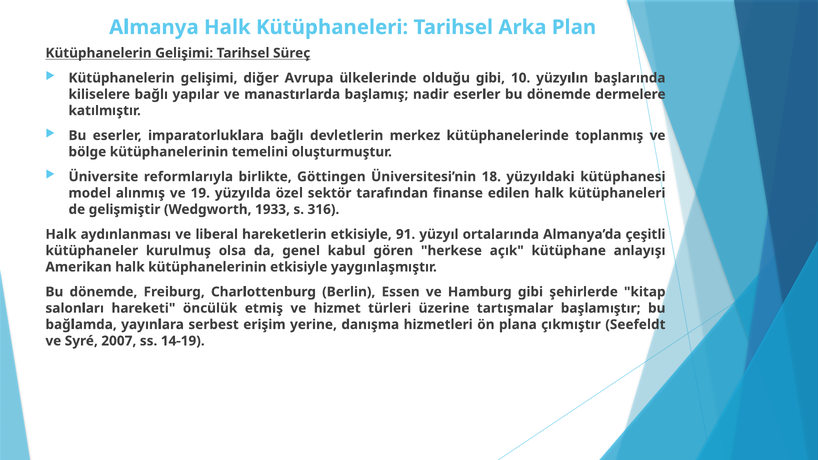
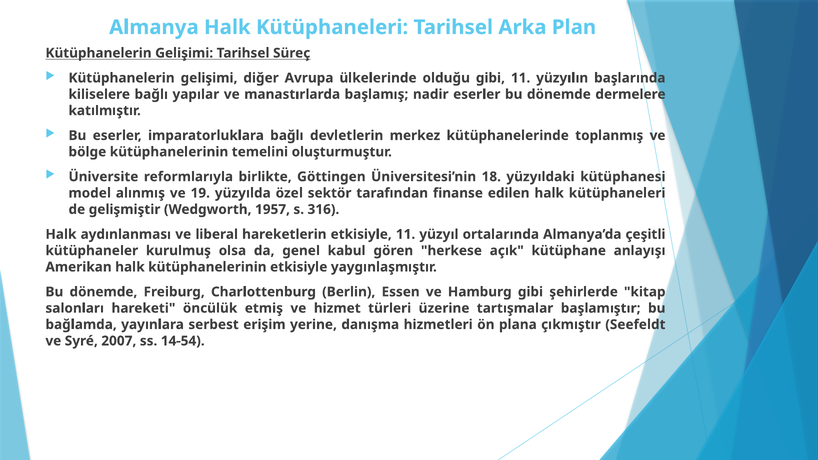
gibi 10: 10 -> 11
1933: 1933 -> 1957
etkisiyle 91: 91 -> 11
14-19: 14-19 -> 14-54
